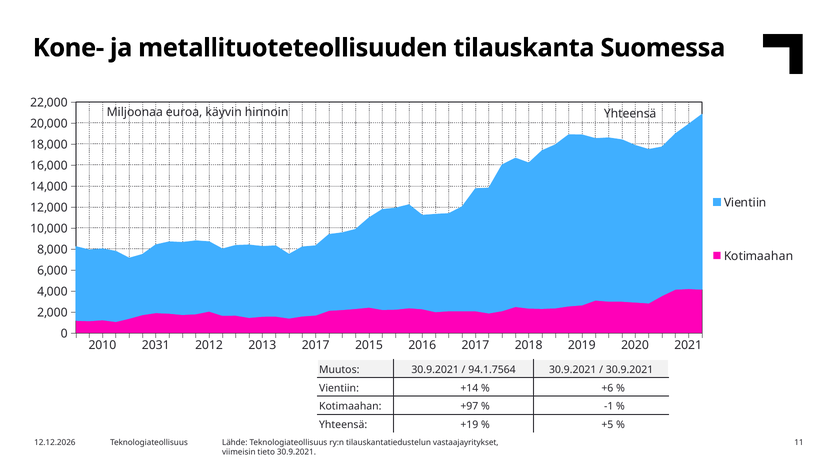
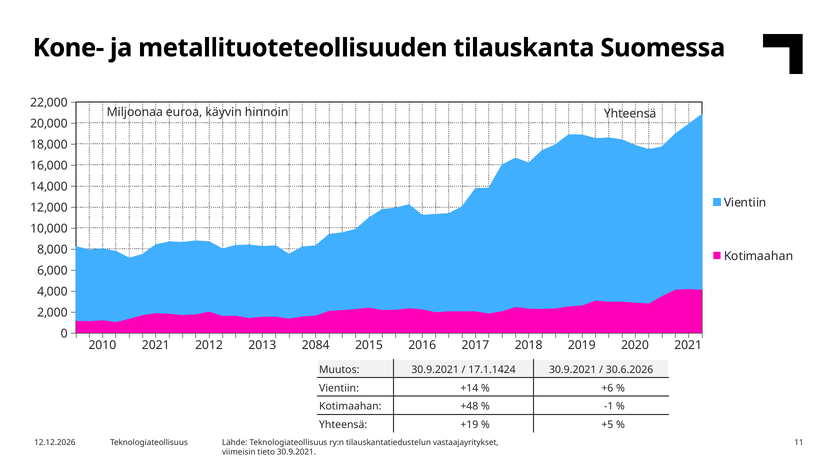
2010 2031: 2031 -> 2021
2013 2017: 2017 -> 2084
94.1.7564: 94.1.7564 -> 17.1.1424
30.9.2021 at (630, 370): 30.9.2021 -> 30.6.2026
+97: +97 -> +48
